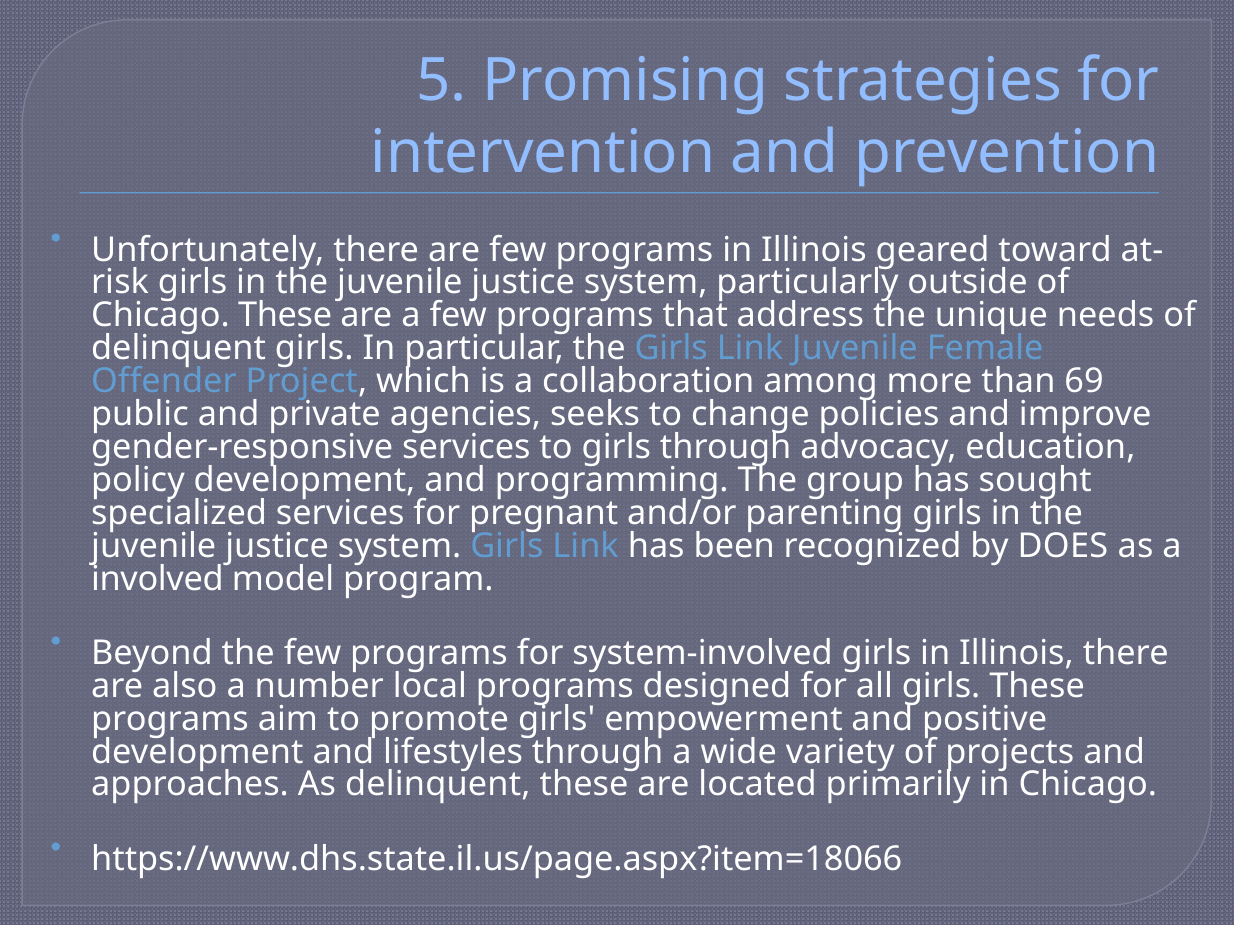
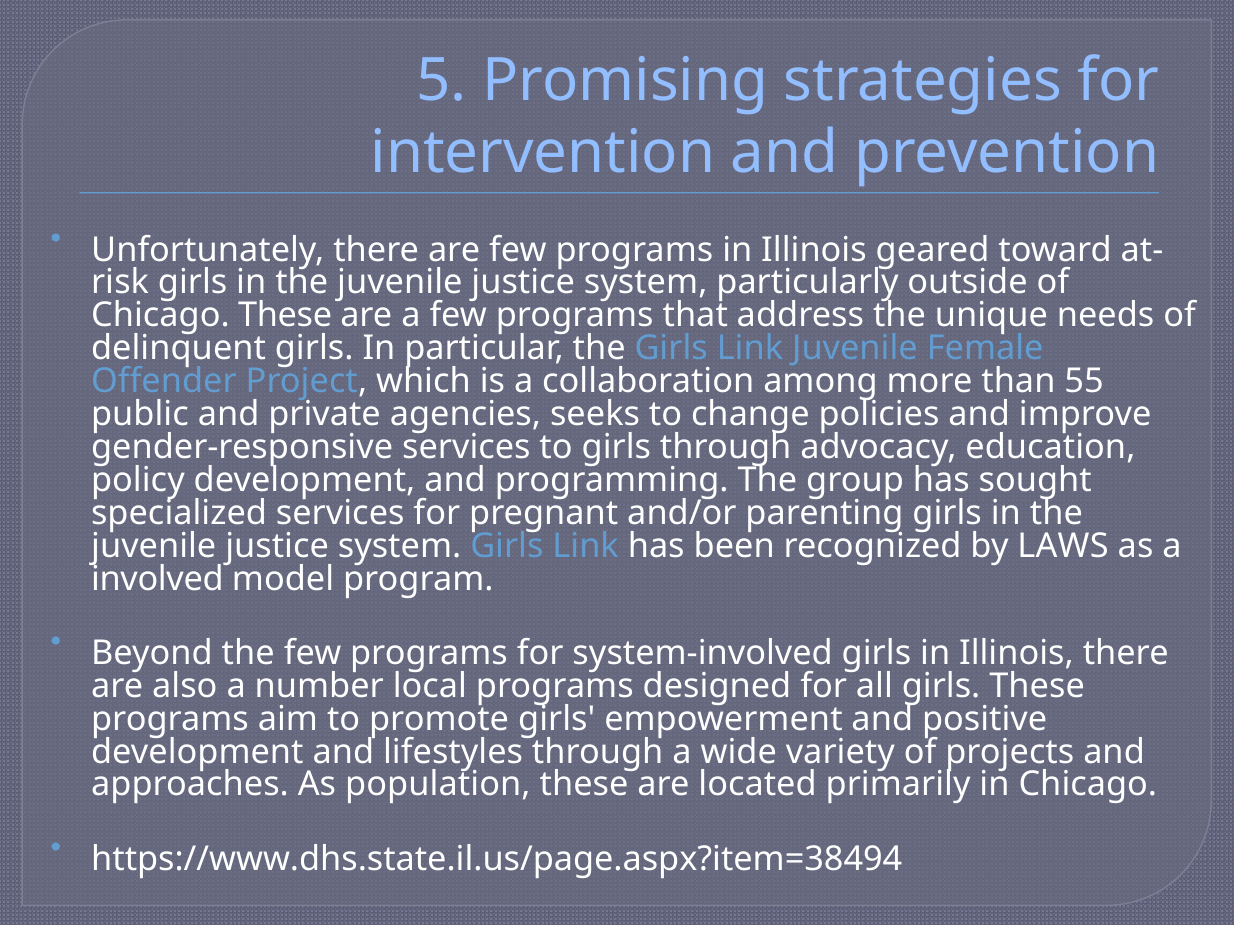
69: 69 -> 55
DOES: DOES -> LAWS
As delinquent: delinquent -> population
https://www.dhs.state.il.us/page.aspx?item=18066: https://www.dhs.state.il.us/page.aspx?item=18066 -> https://www.dhs.state.il.us/page.aspx?item=38494
